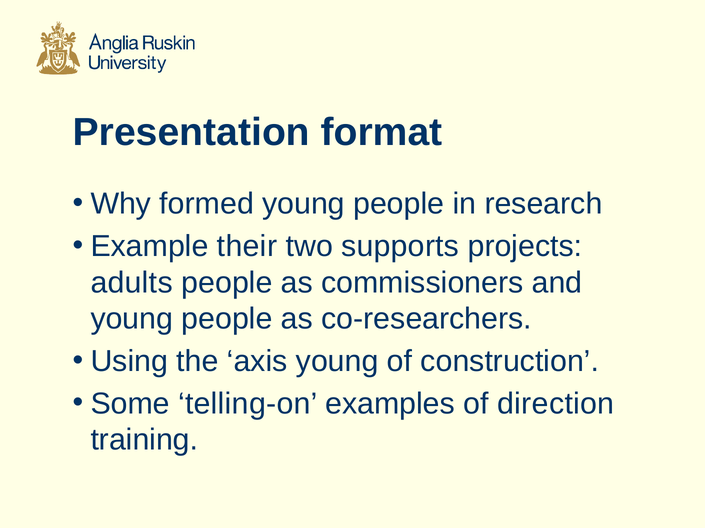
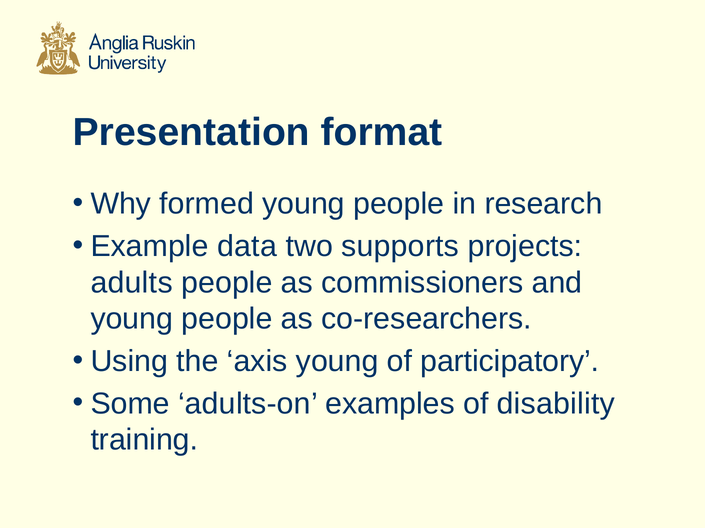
their: their -> data
construction: construction -> participatory
telling-on: telling-on -> adults-on
direction: direction -> disability
